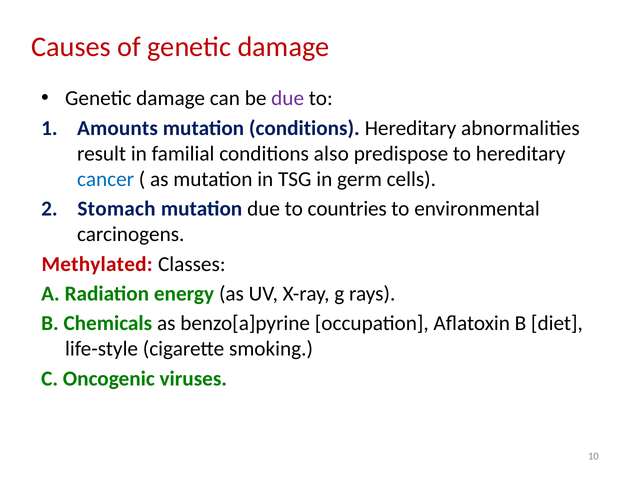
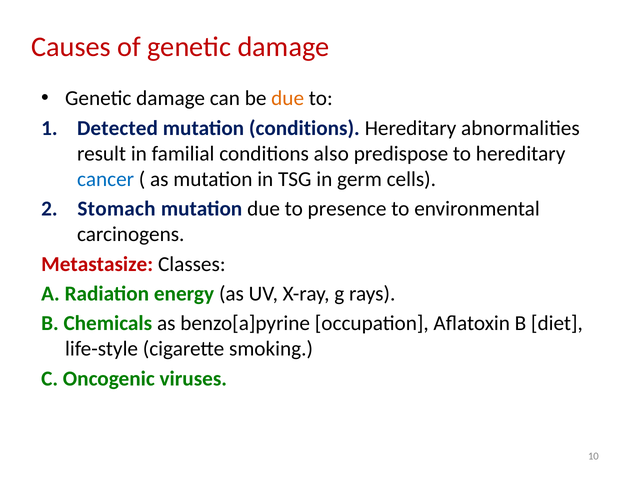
due at (288, 98) colour: purple -> orange
Amounts: Amounts -> Detected
countries: countries -> presence
Methylated: Methylated -> Metastasize
